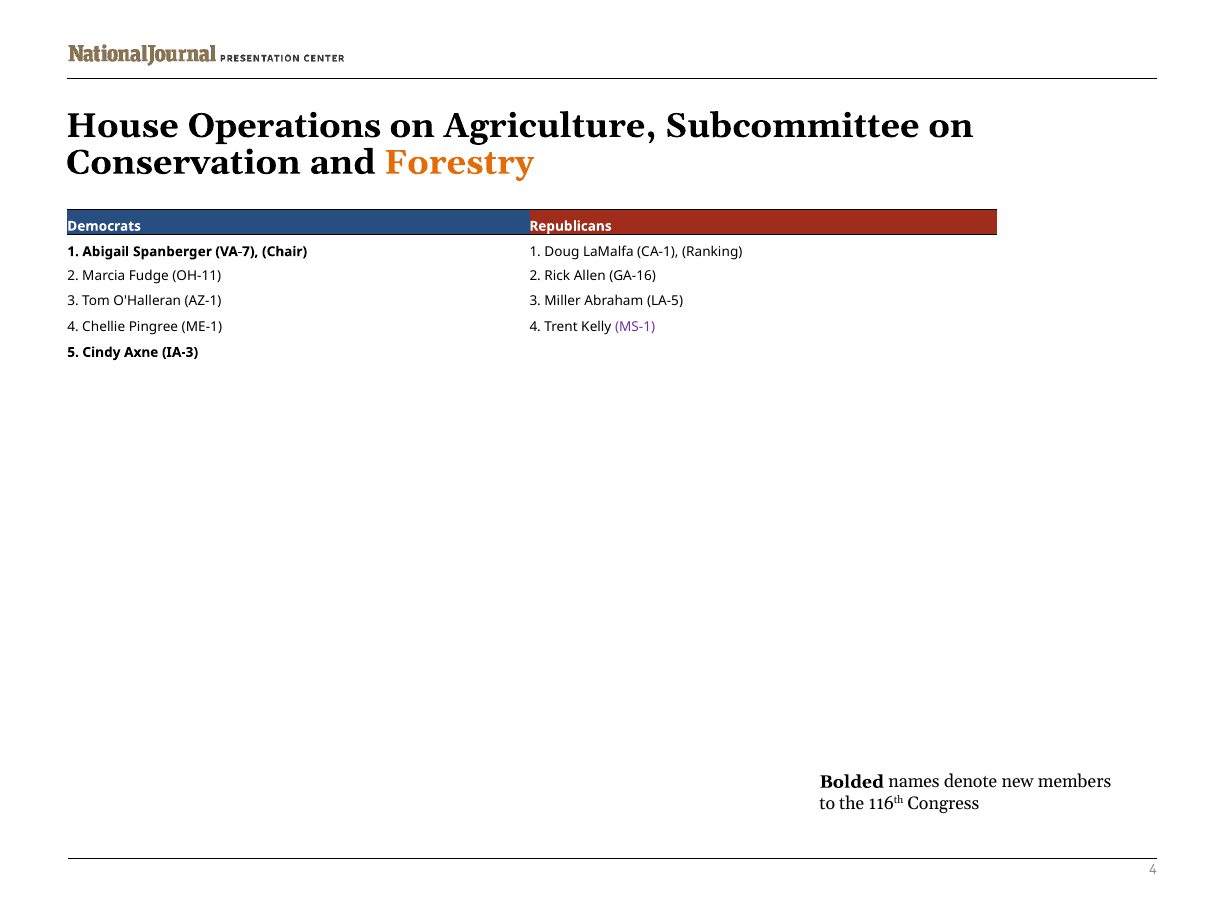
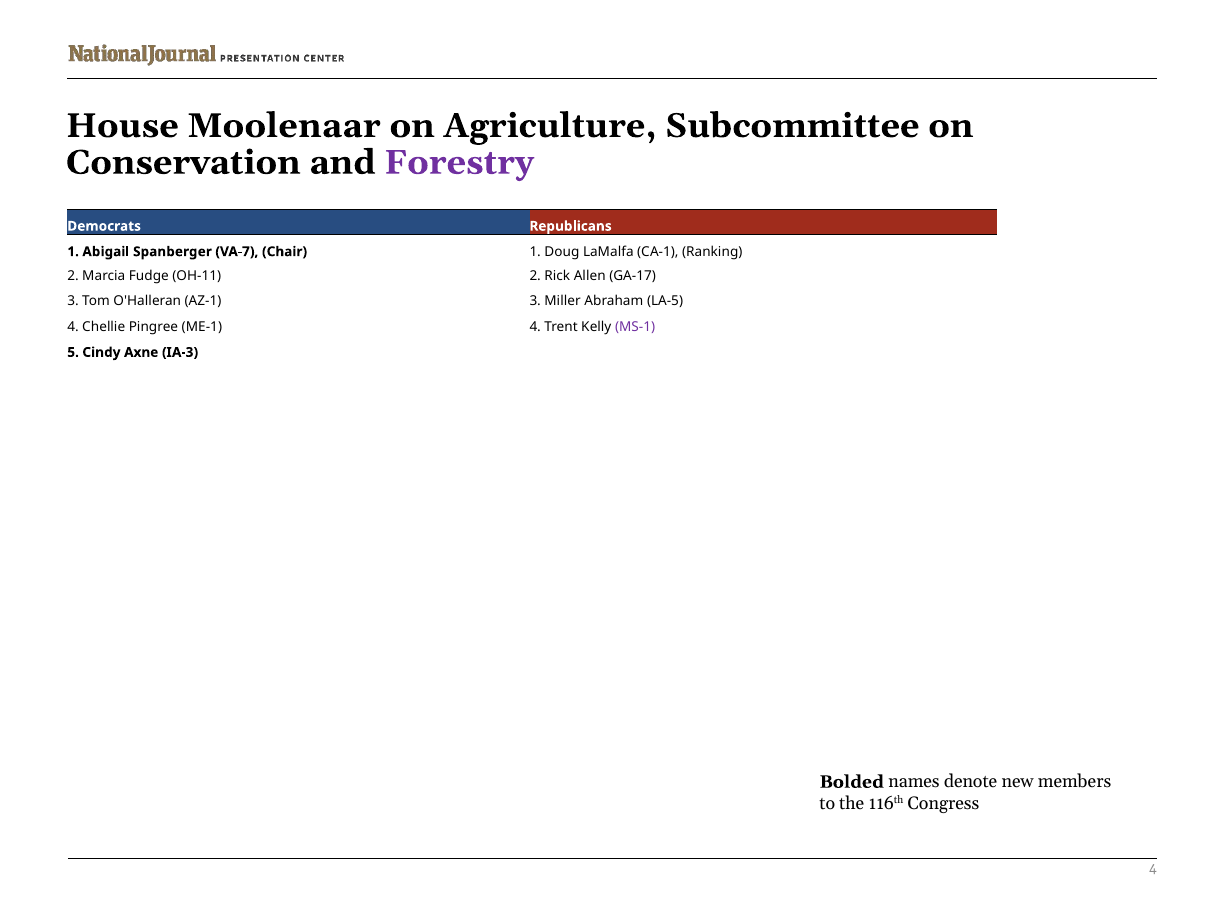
Operations: Operations -> Moolenaar
Forestry colour: orange -> purple
GA-16: GA-16 -> GA-17
